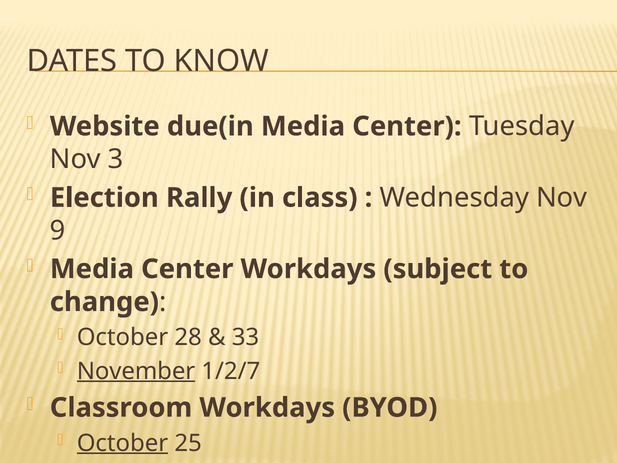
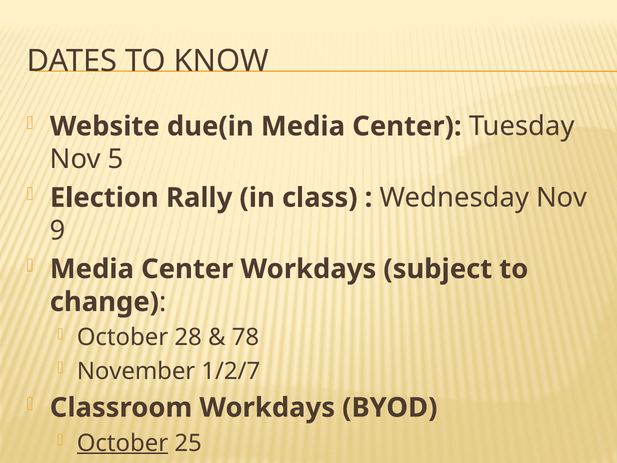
Nov 3: 3 -> 5
33: 33 -> 78
November at (136, 371) underline: present -> none
